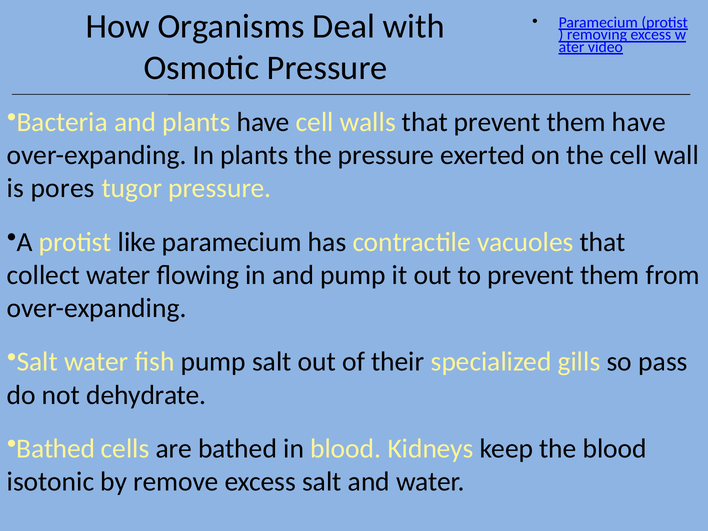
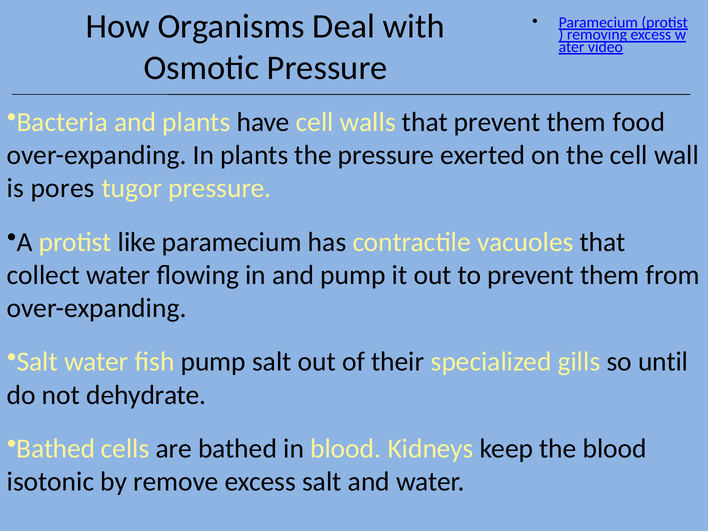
them have: have -> food
pass: pass -> until
